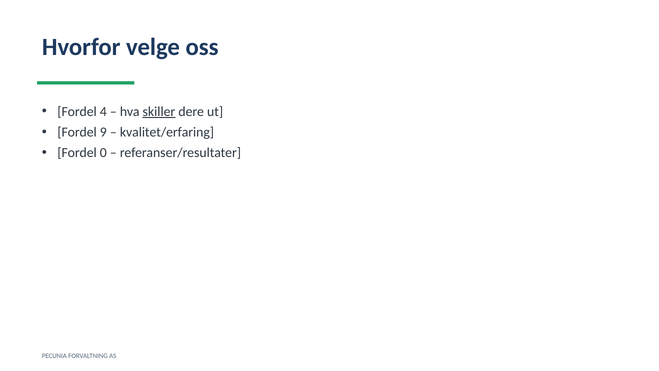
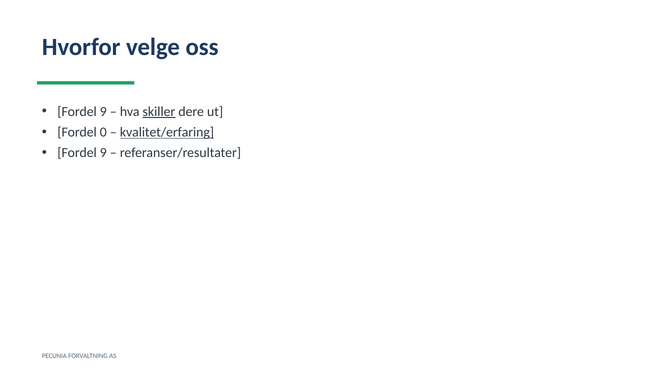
4 at (103, 112): 4 -> 9
9: 9 -> 0
kvalitet/erfaring underline: none -> present
0 at (103, 153): 0 -> 9
